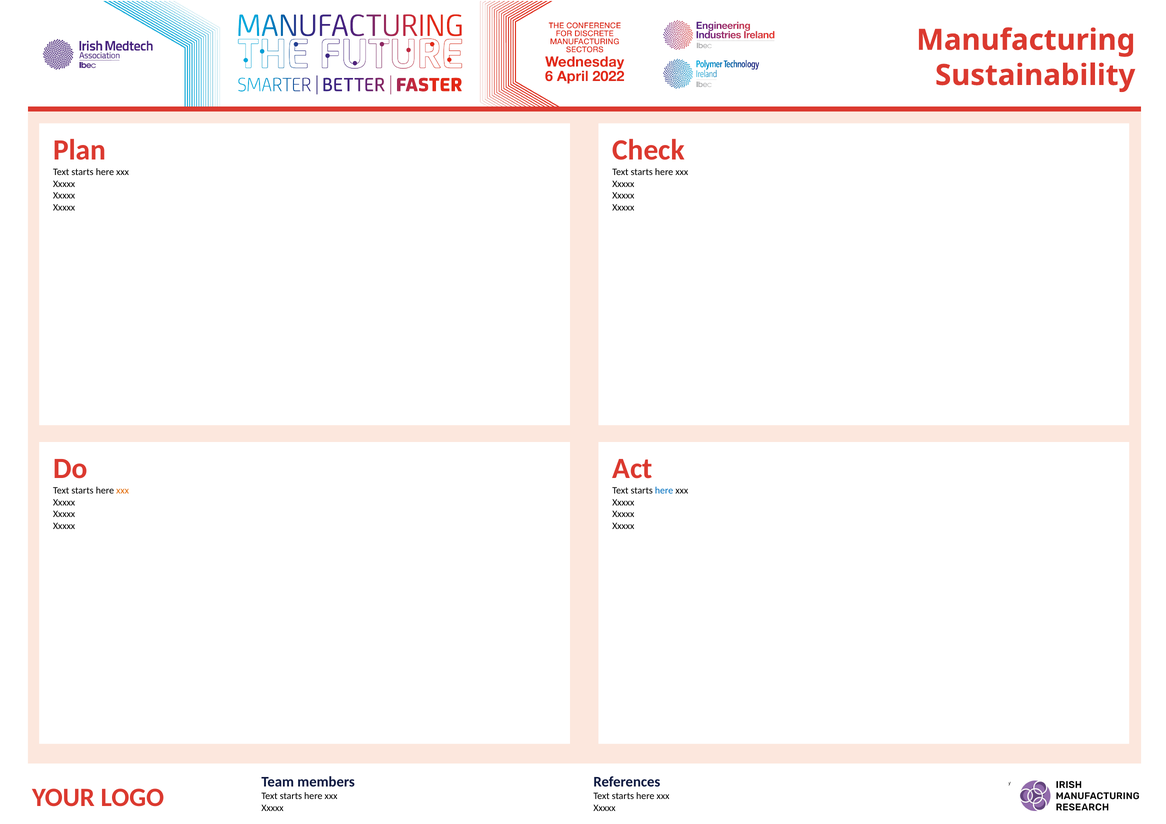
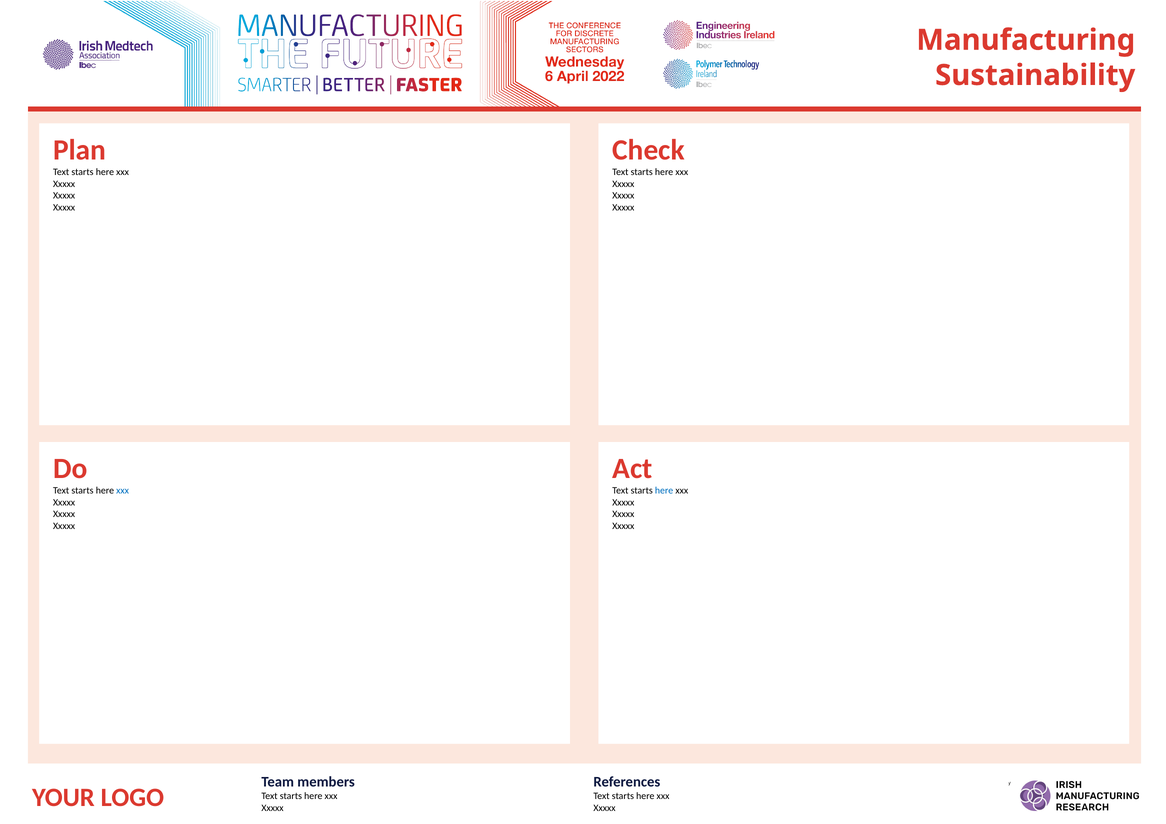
xxx at (123, 491) colour: orange -> blue
